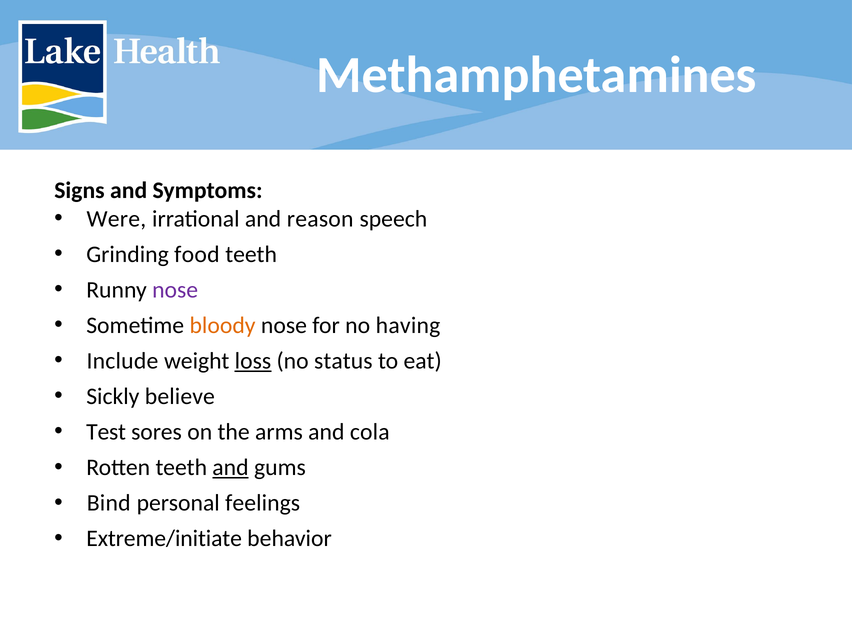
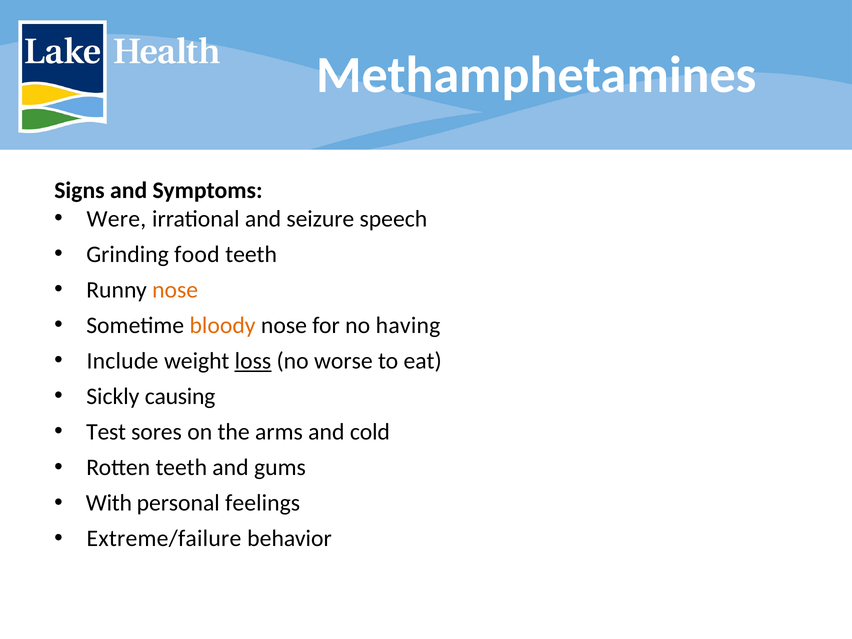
reason: reason -> seizure
nose at (175, 290) colour: purple -> orange
status: status -> worse
believe: believe -> causing
cola: cola -> cold
and at (230, 468) underline: present -> none
Bind: Bind -> With
Extreme/initiate: Extreme/initiate -> Extreme/failure
